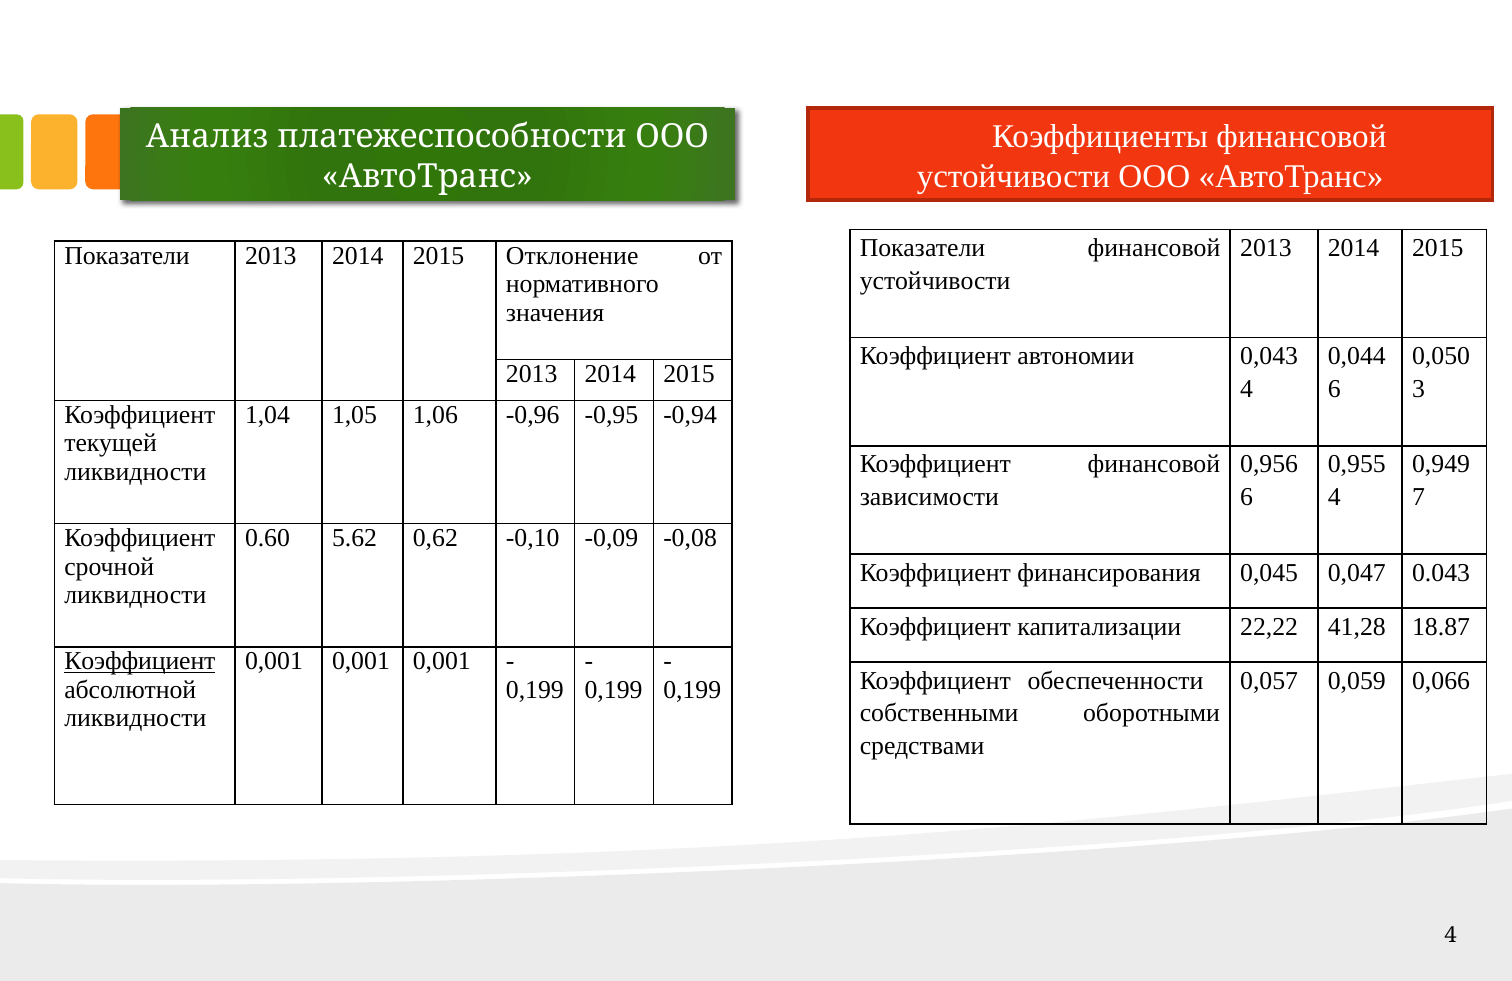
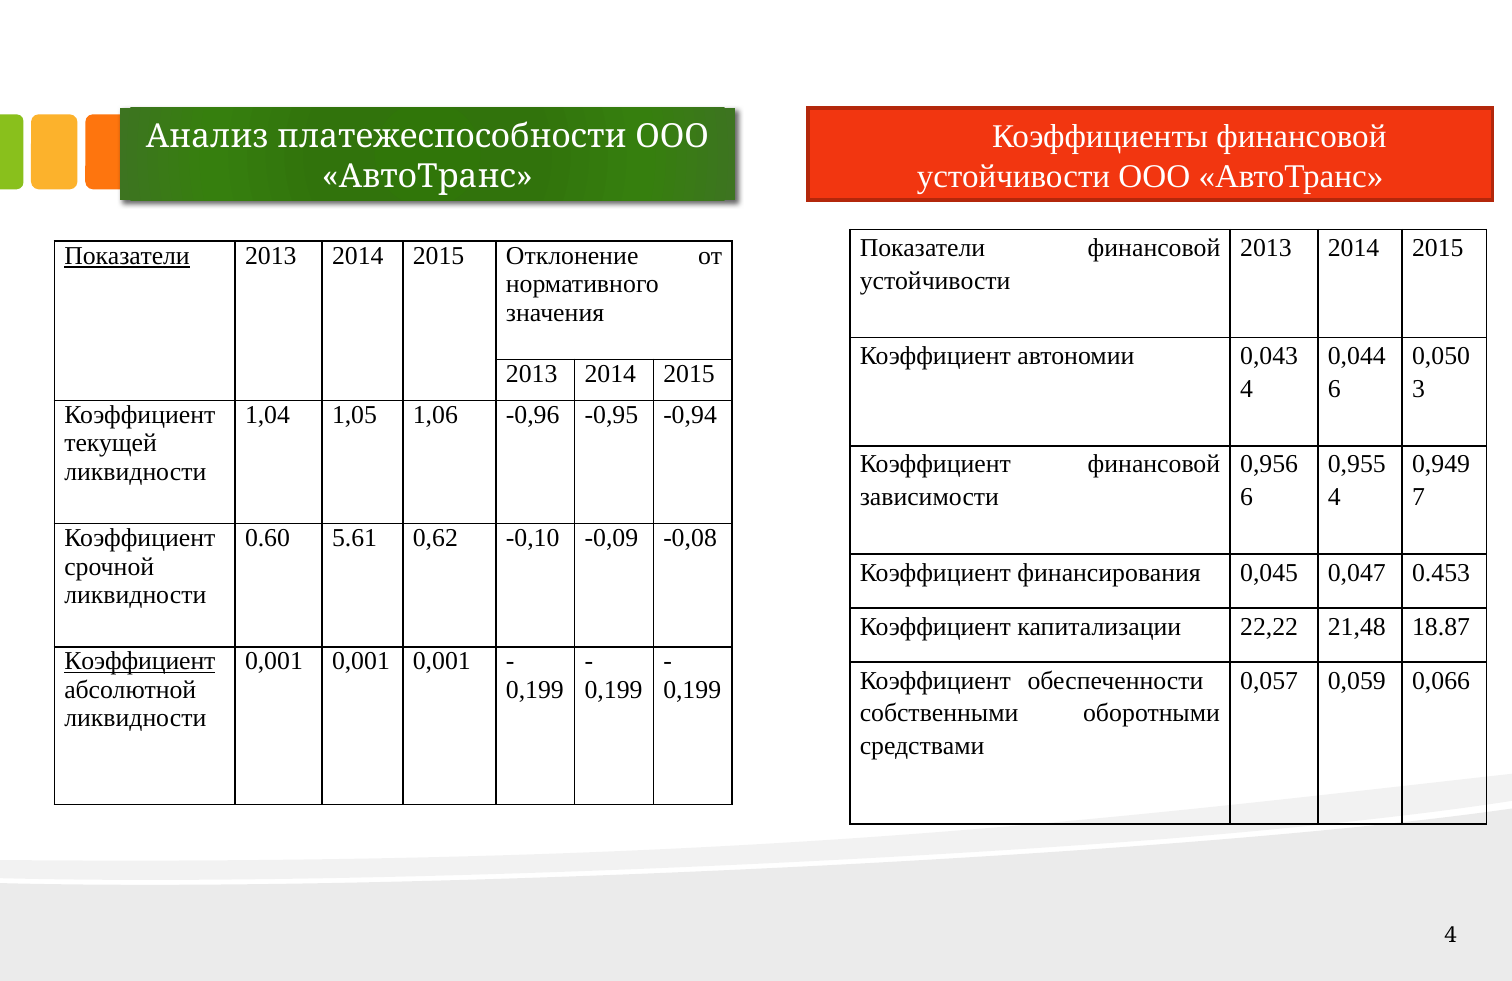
Показатели at (127, 255) underline: none -> present
5.62: 5.62 -> 5.61
0.043: 0.043 -> 0.453
41,28: 41,28 -> 21,48
